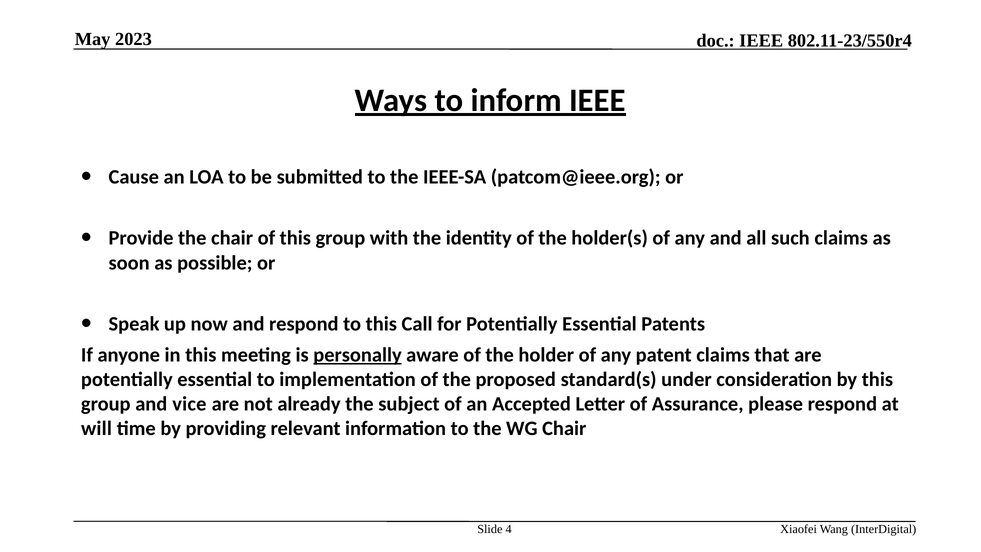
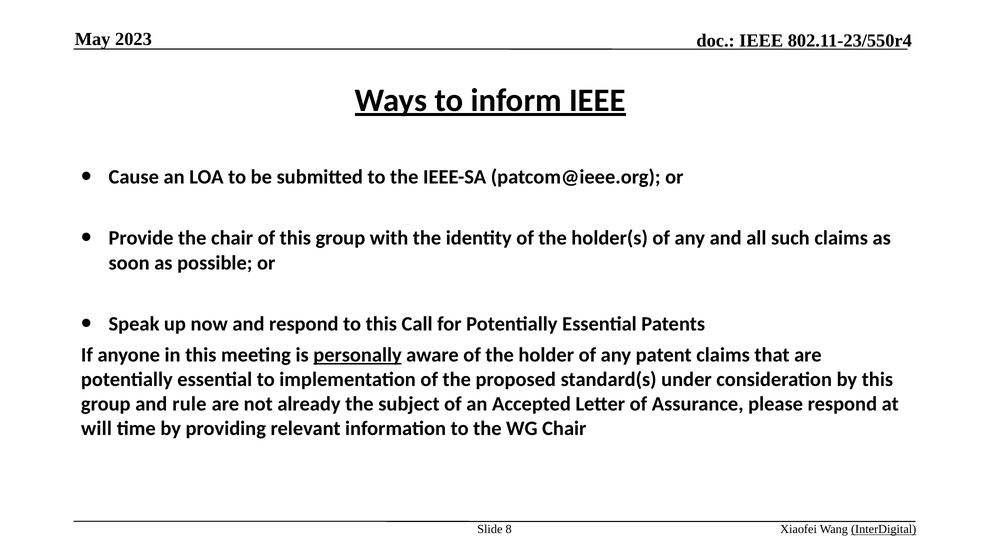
vice: vice -> rule
4: 4 -> 8
InterDigital underline: none -> present
